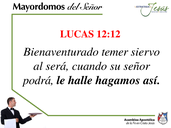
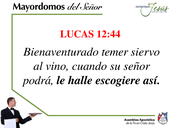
12:12: 12:12 -> 12:44
será: será -> vino
hagamos: hagamos -> escogiere
